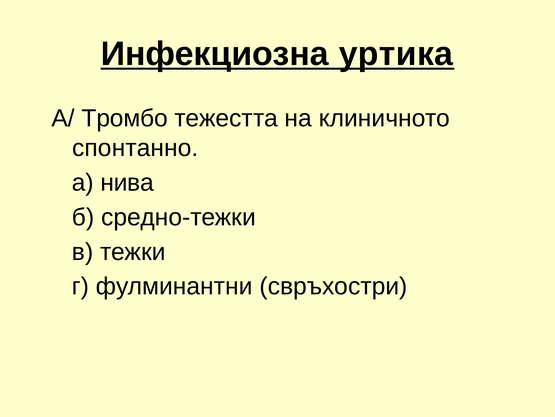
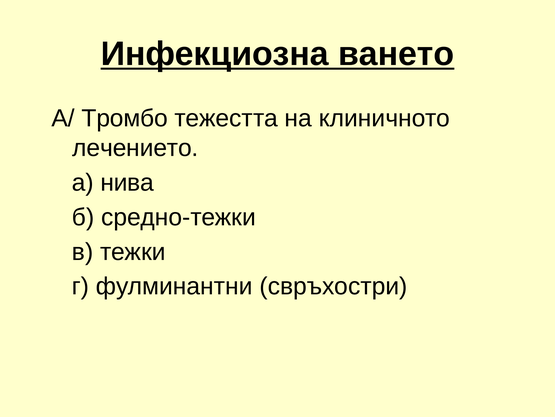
уртика: уртика -> ването
спонтанно: спонтанно -> лечението
